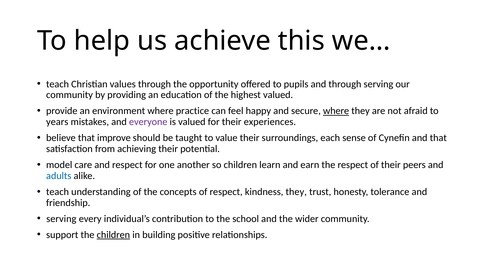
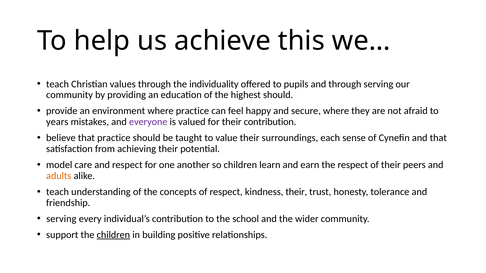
opportunity: opportunity -> individuality
highest valued: valued -> should
where at (336, 111) underline: present -> none
their experiences: experiences -> contribution
that improve: improve -> practice
adults colour: blue -> orange
kindness they: they -> their
